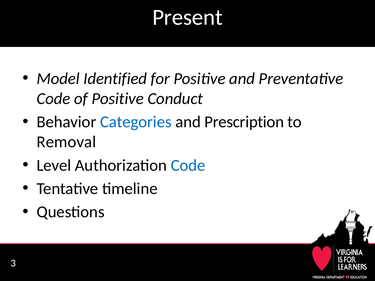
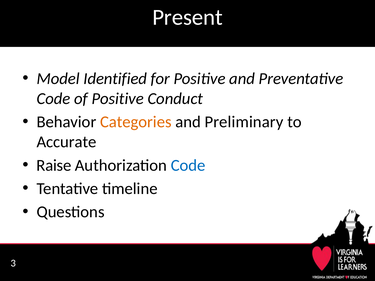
Categories colour: blue -> orange
Prescription: Prescription -> Preliminary
Removal: Removal -> Accurate
Level: Level -> Raise
